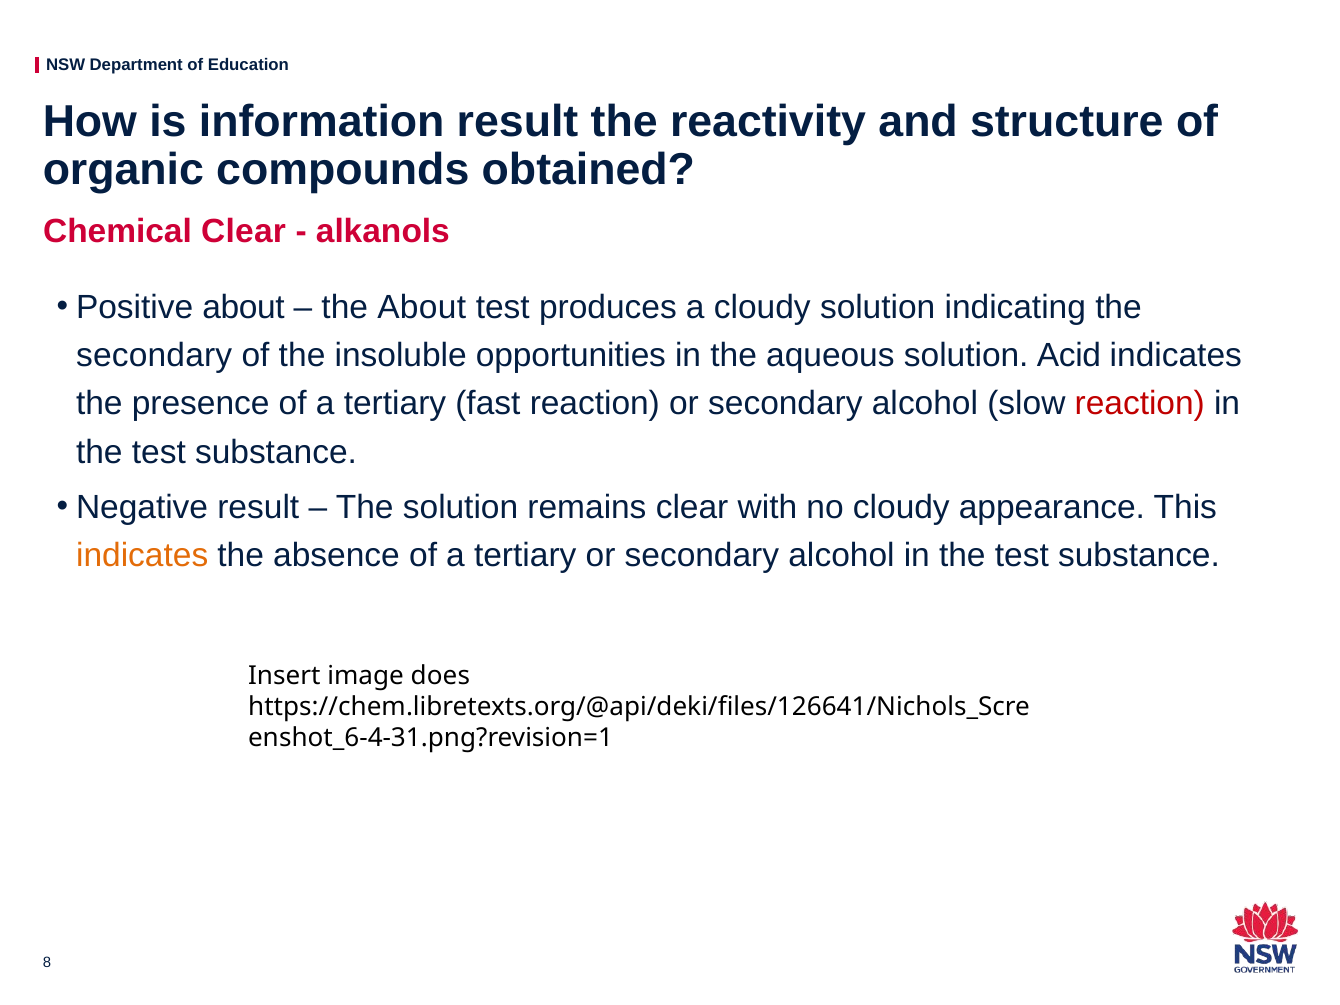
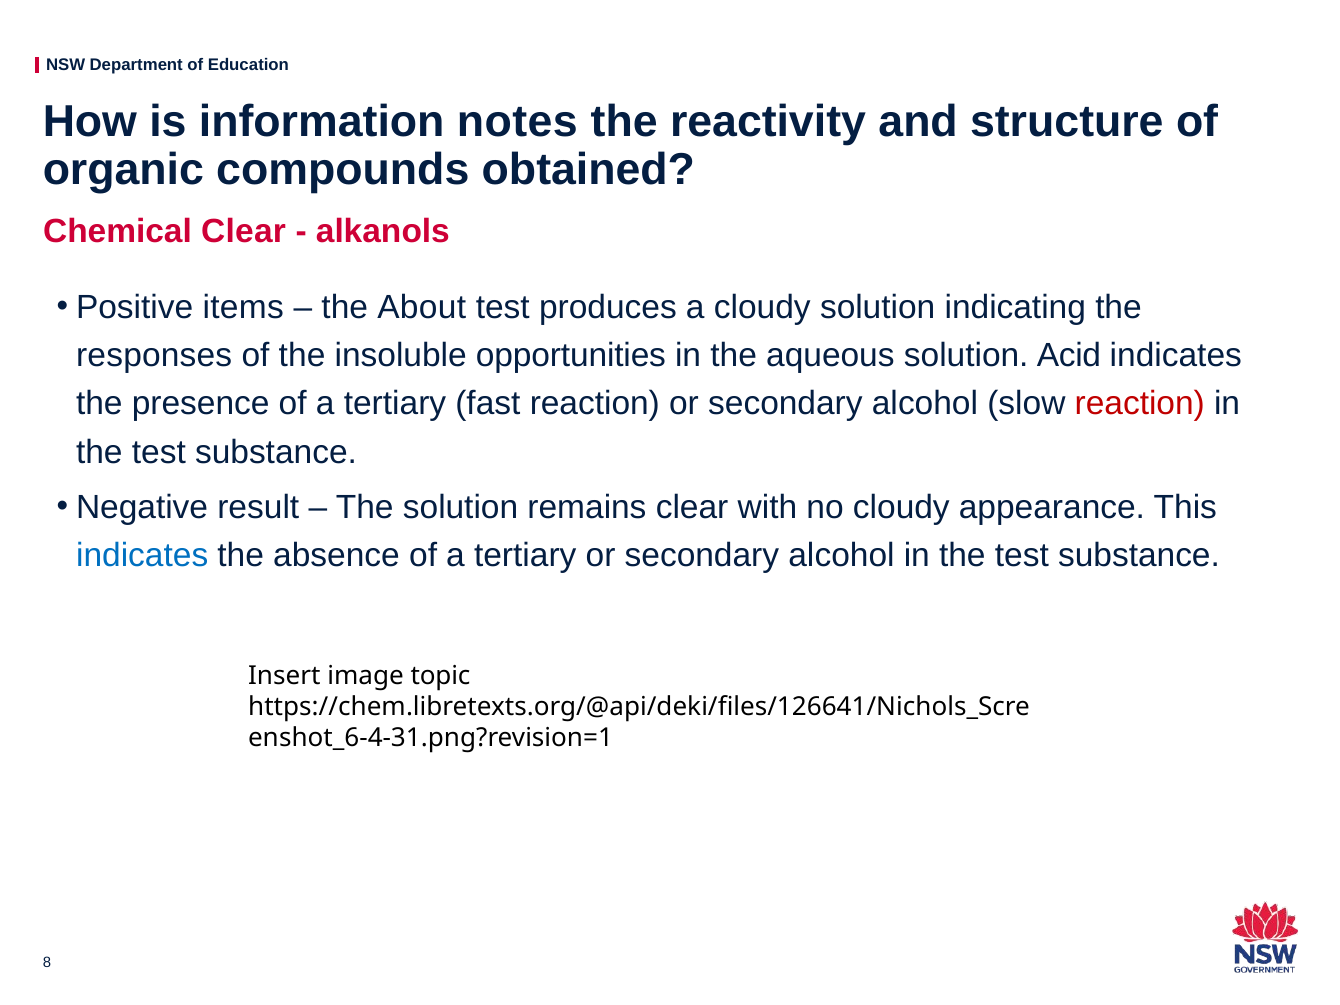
information result: result -> notes
Positive about: about -> items
secondary at (154, 356): secondary -> responses
indicates at (142, 555) colour: orange -> blue
does: does -> topic
